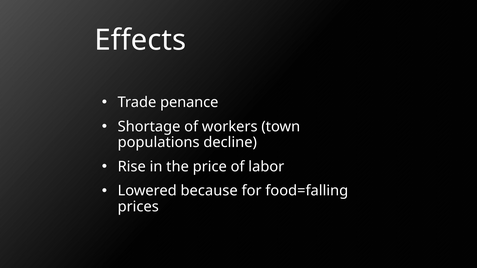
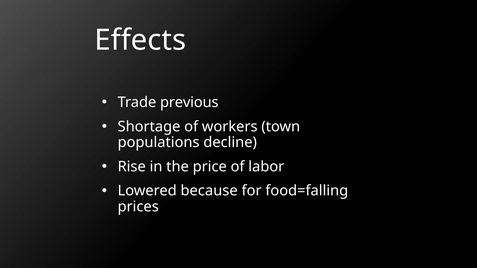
penance: penance -> previous
